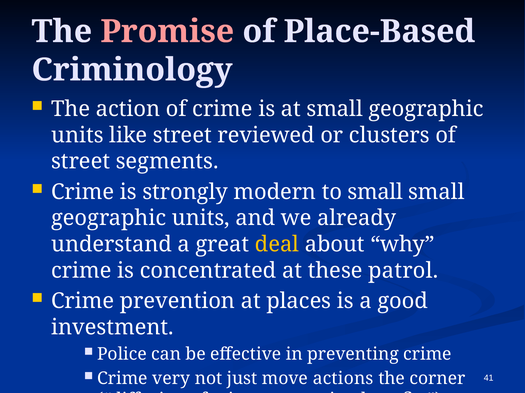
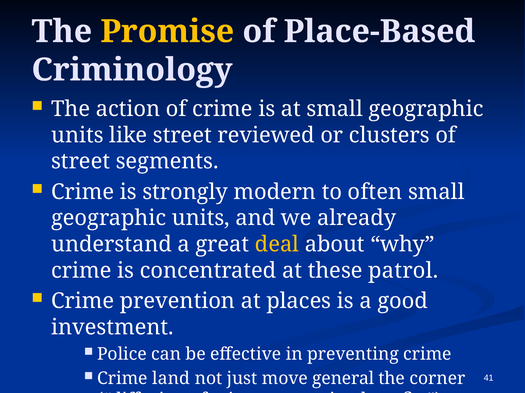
Promise colour: pink -> yellow
to small: small -> often
very: very -> land
actions: actions -> general
